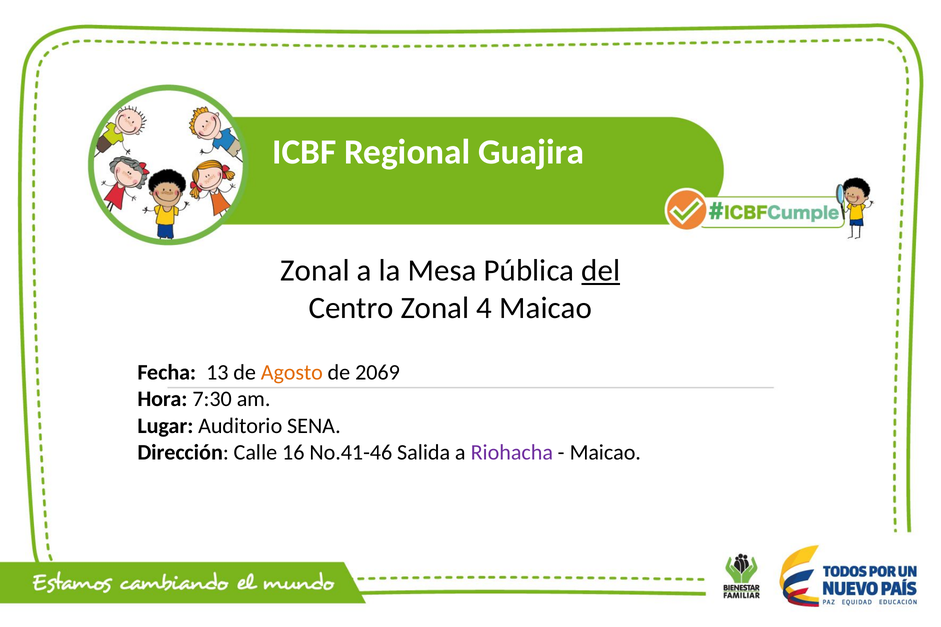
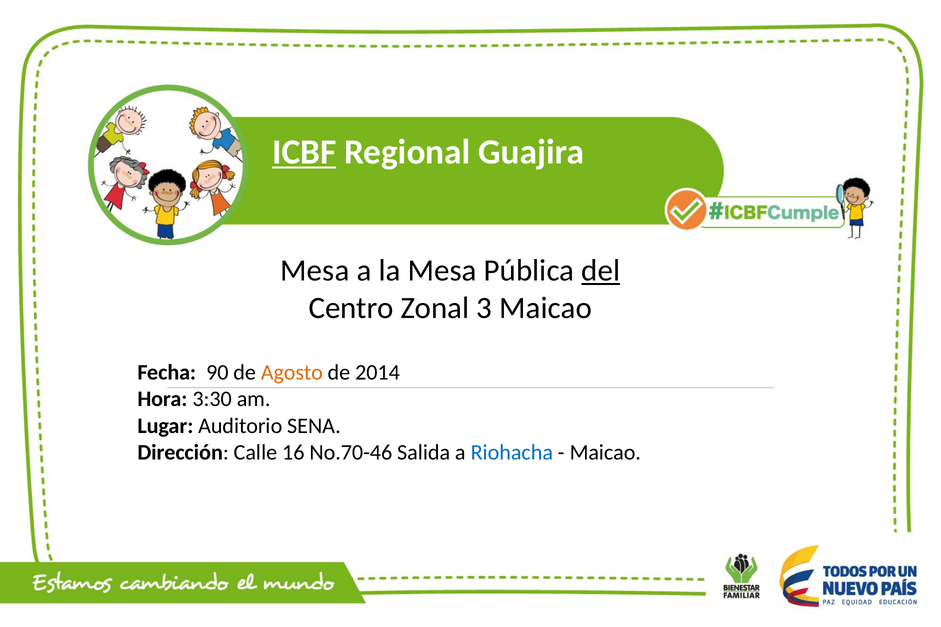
ICBF underline: none -> present
Zonal at (315, 271): Zonal -> Mesa
4: 4 -> 3
13: 13 -> 90
2069: 2069 -> 2014
7:30: 7:30 -> 3:30
No.41-46: No.41-46 -> No.70-46
Riohacha colour: purple -> blue
